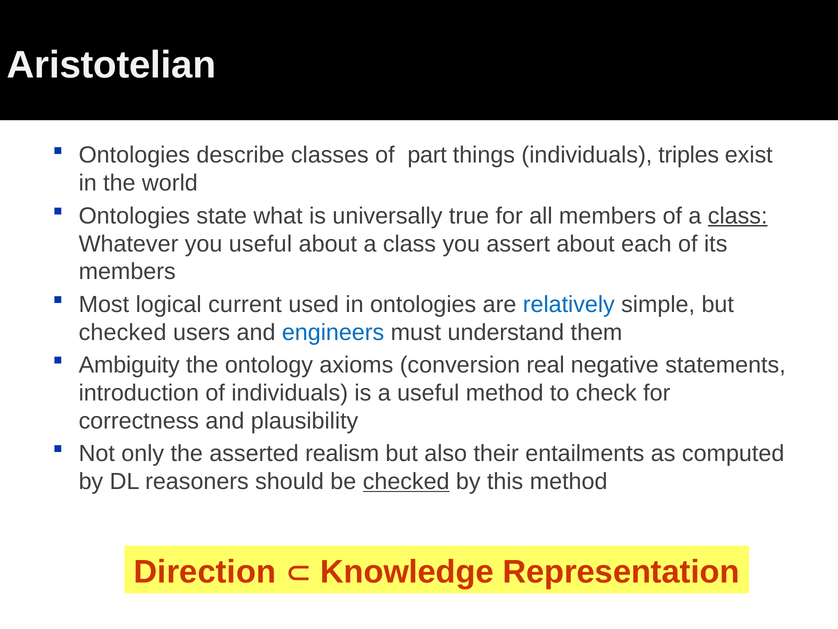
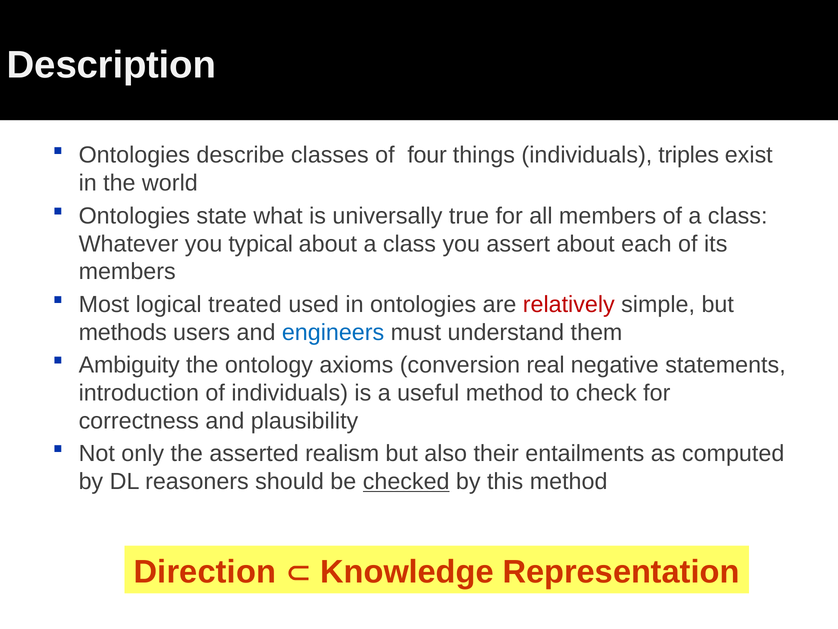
Aristotelian: Aristotelian -> Description
part: part -> four
class at (738, 216) underline: present -> none
you useful: useful -> typical
current: current -> treated
relatively colour: blue -> red
checked at (123, 332): checked -> methods
